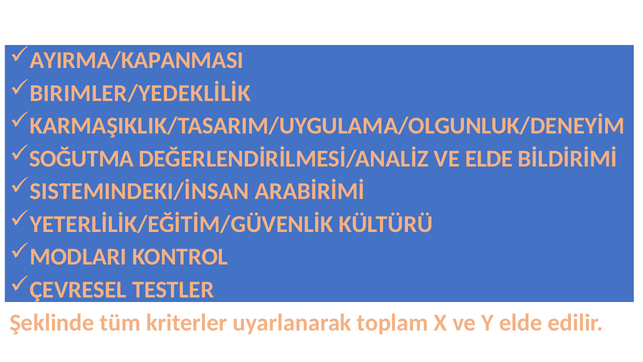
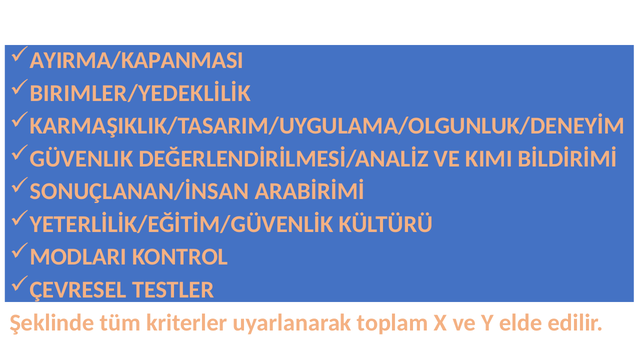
SOĞUTMA: SOĞUTMA -> GÜVENLIK
VE ELDE: ELDE -> KIMI
SISTEMINDEKI/İNSAN: SISTEMINDEKI/İNSAN -> SONUÇLANAN/İNSAN
